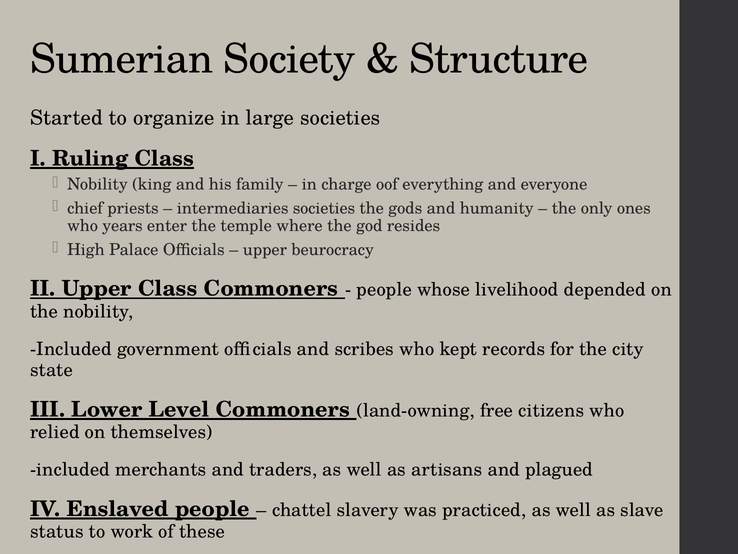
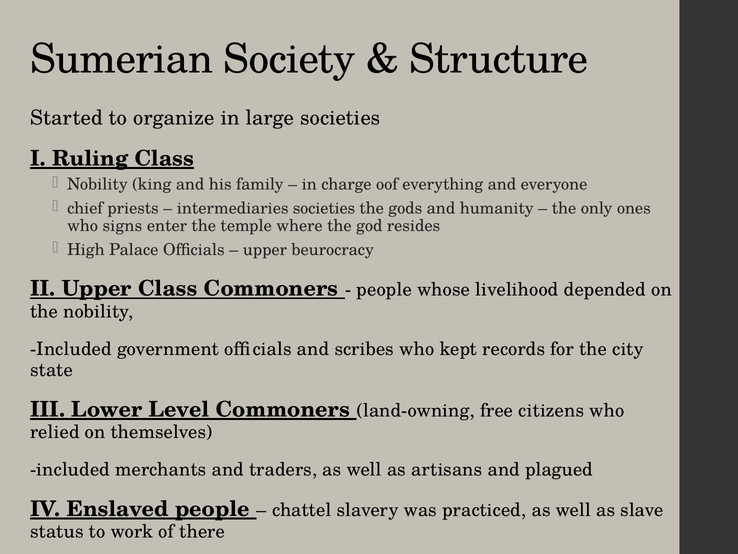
years: years -> signs
these: these -> there
